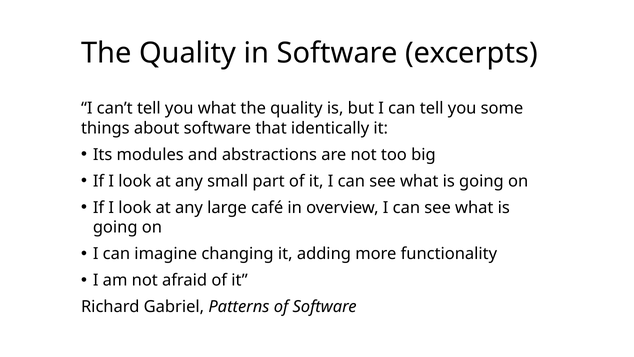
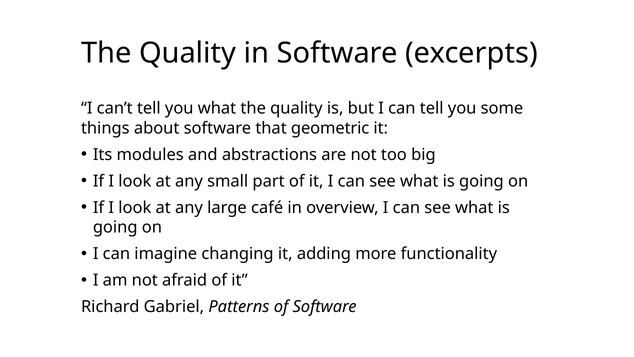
identically: identically -> geometric
